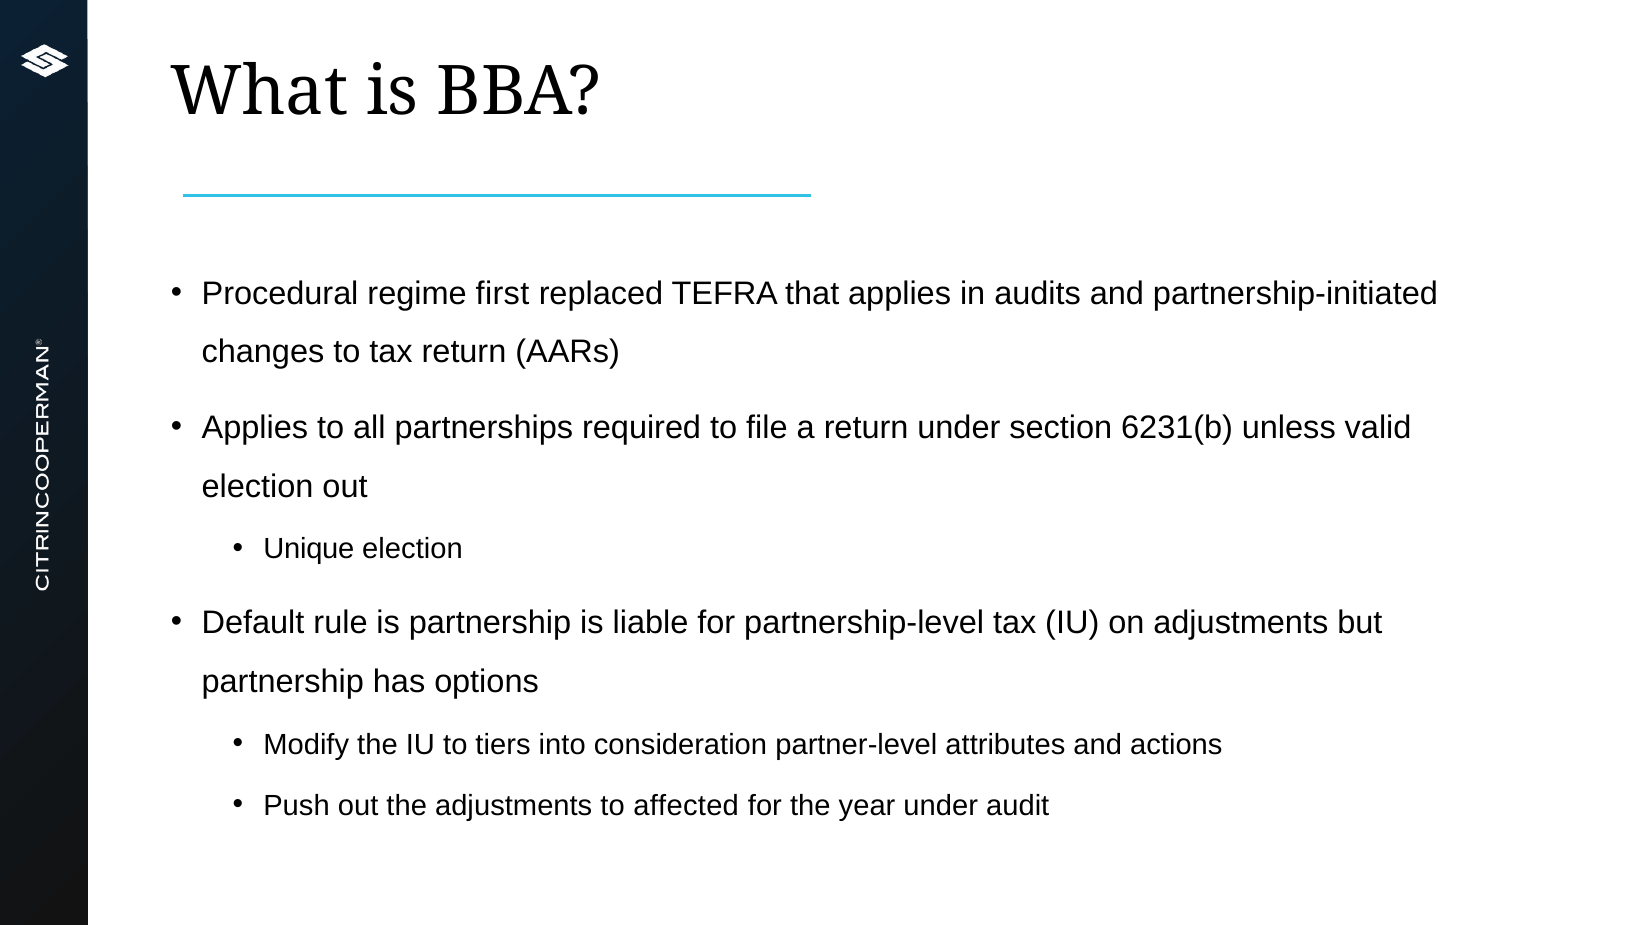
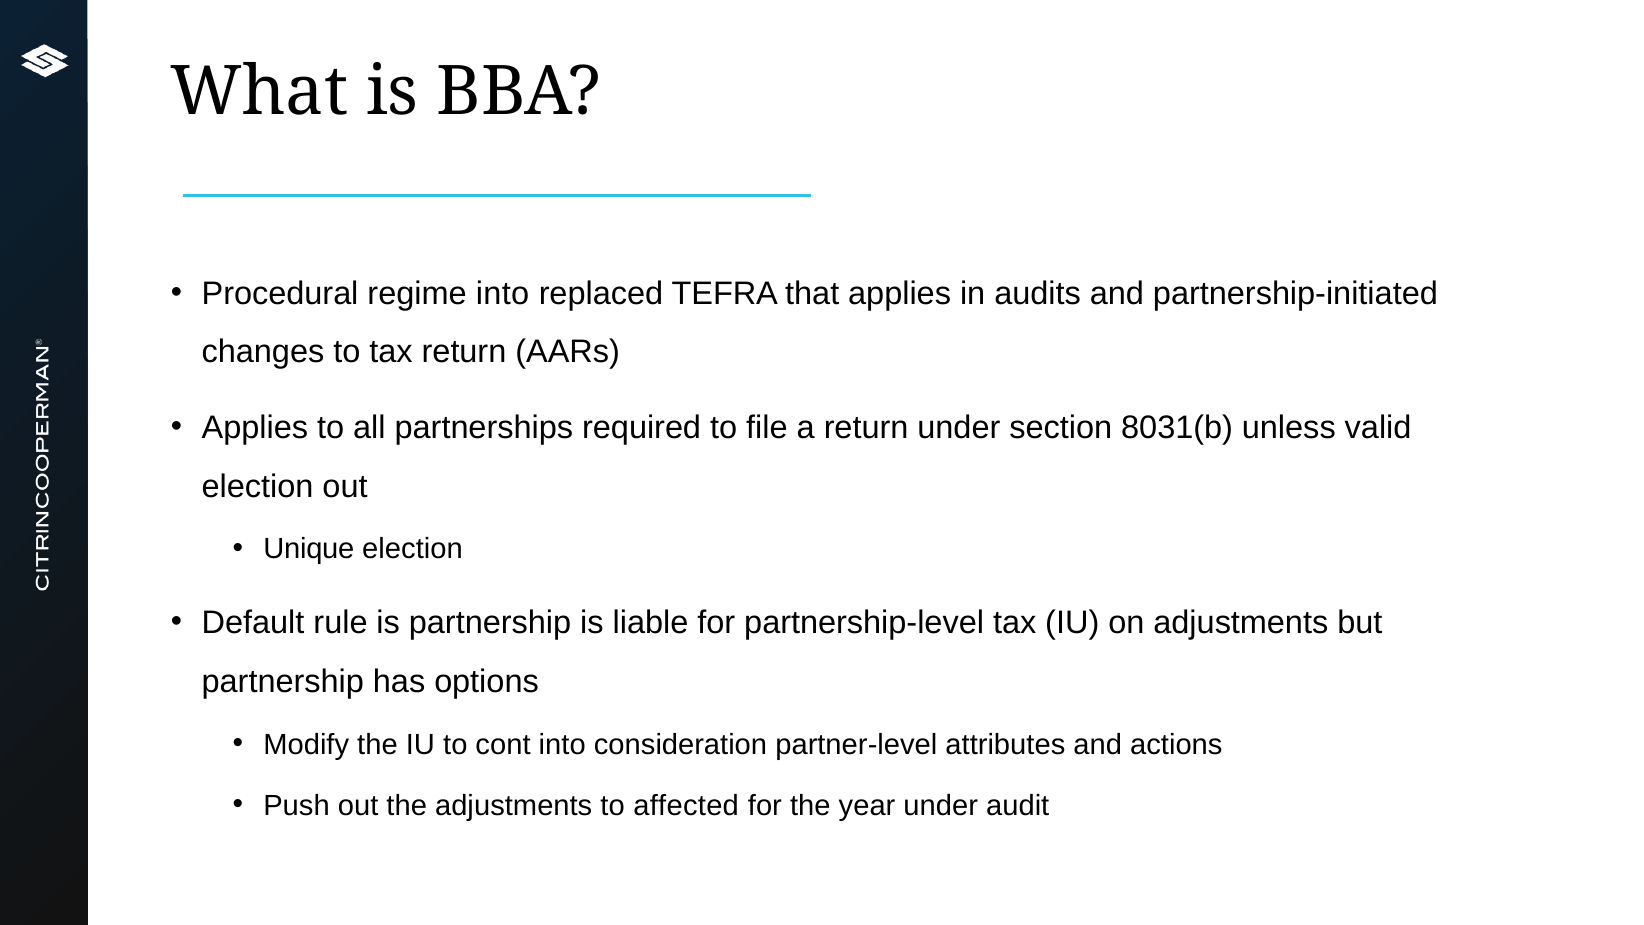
regime first: first -> into
6231(b: 6231(b -> 8031(b
tiers: tiers -> cont
